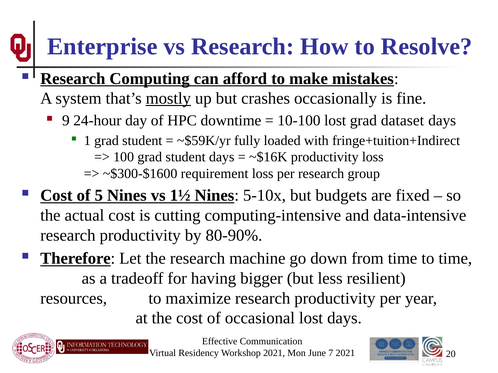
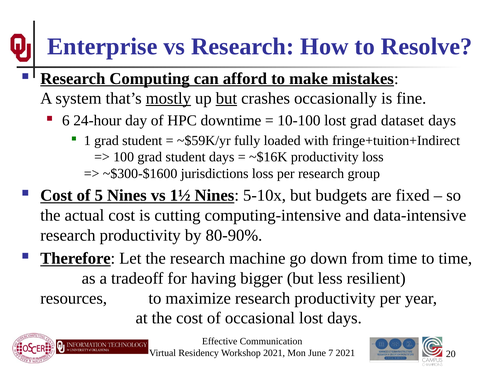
but at (226, 99) underline: none -> present
9: 9 -> 6
requirement: requirement -> jurisdictions
